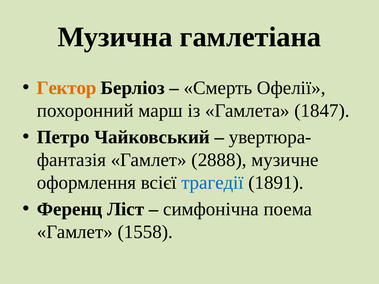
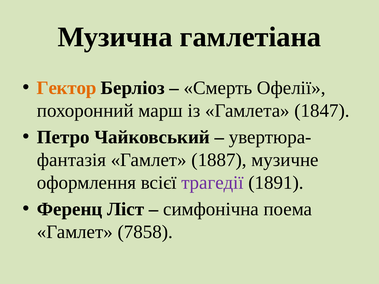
2888: 2888 -> 1887
трагедії colour: blue -> purple
1558: 1558 -> 7858
